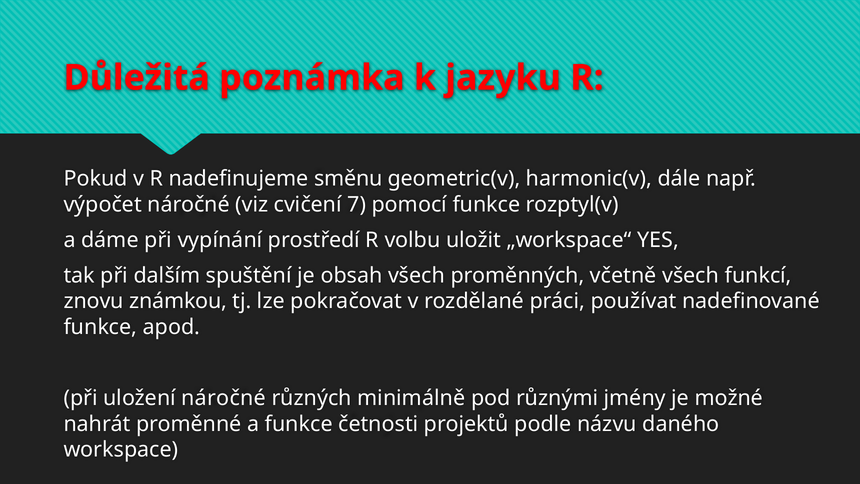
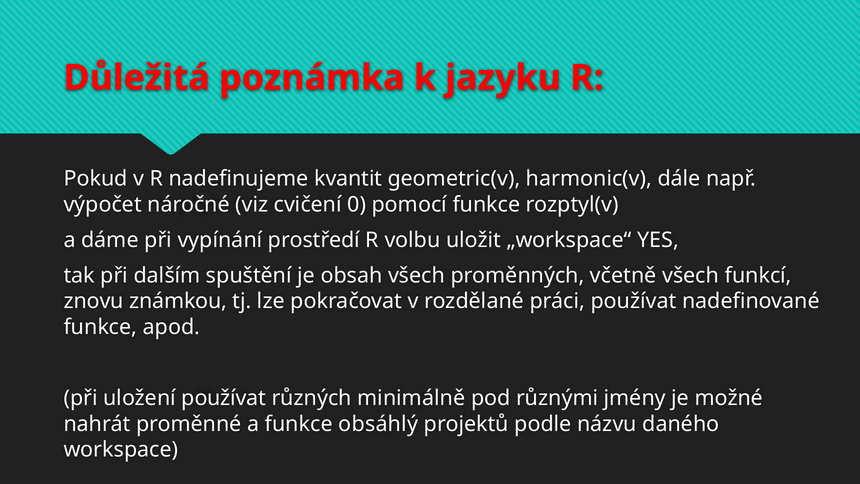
směnu: směnu -> kvantit
7: 7 -> 0
uložení náročné: náročné -> používat
četnosti: četnosti -> obsáhlý
